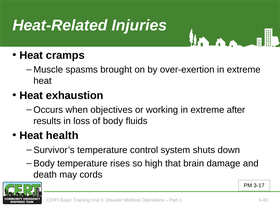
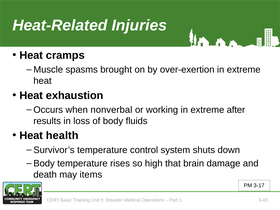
objectives: objectives -> nonverbal
cords: cords -> items
